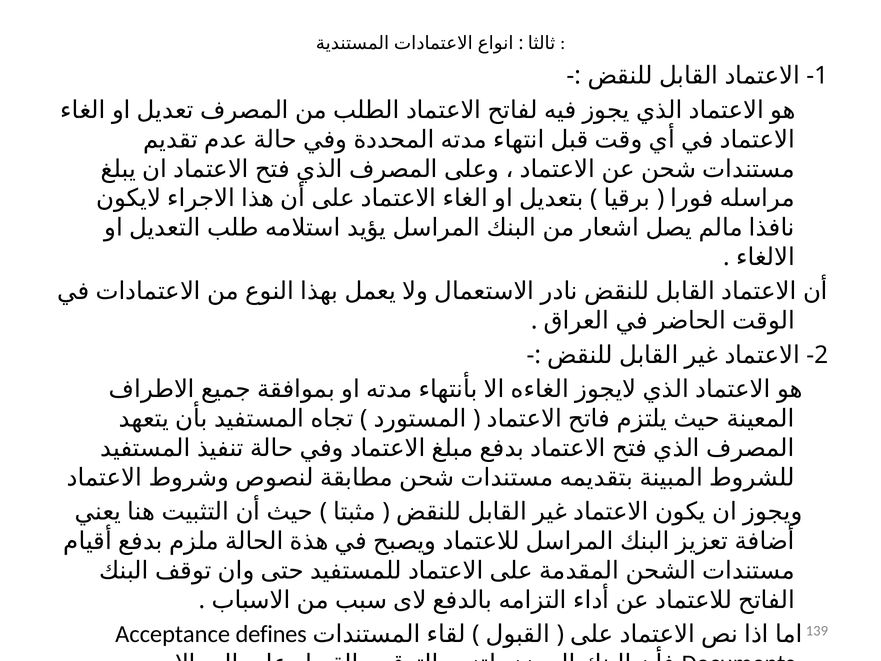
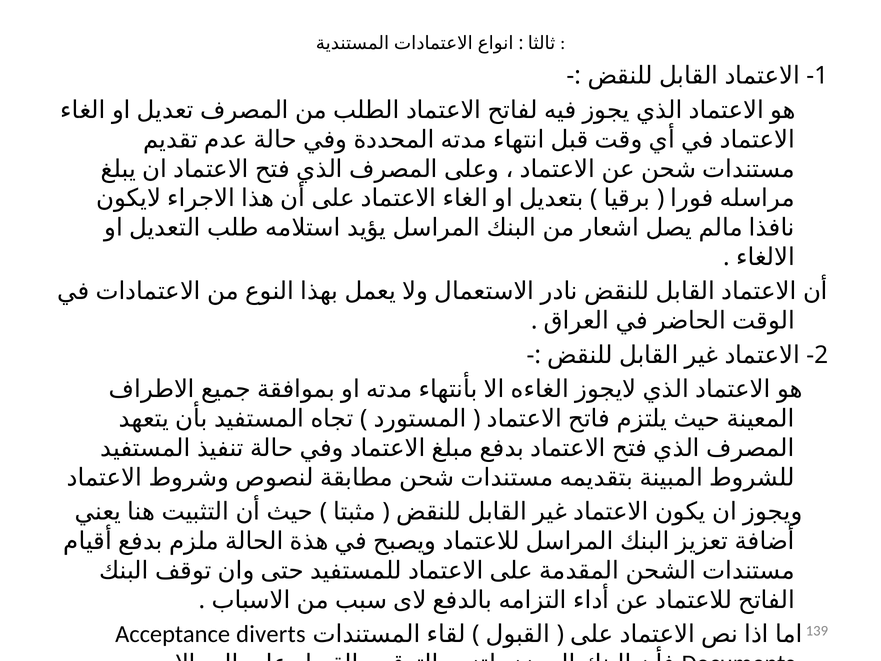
defines: defines -> diverts
